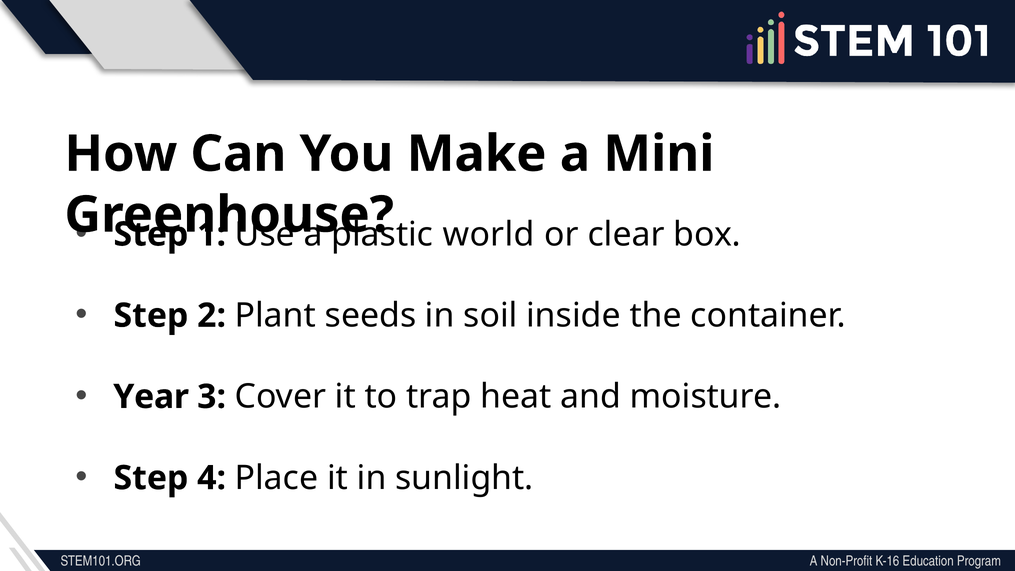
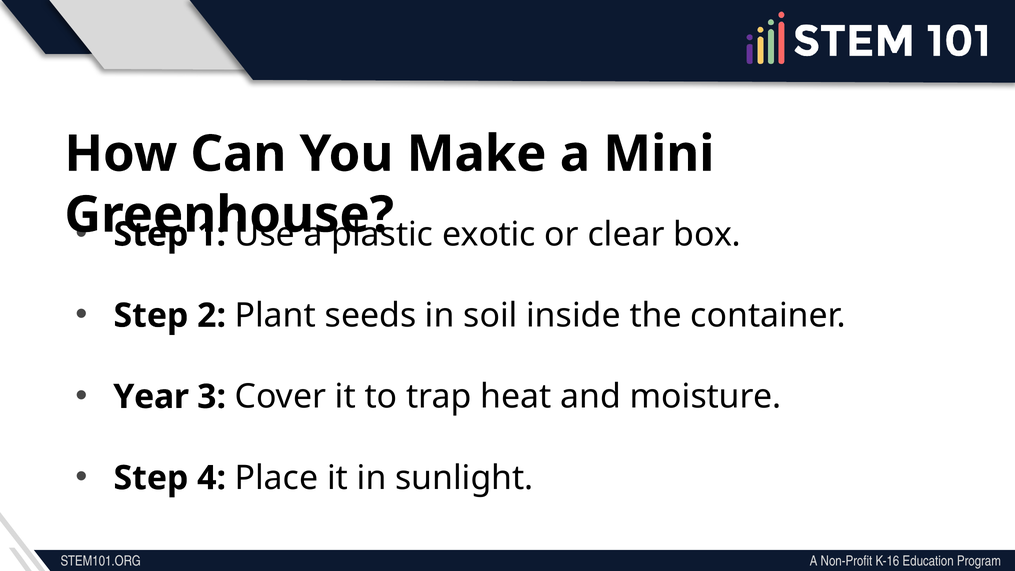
world: world -> exotic
